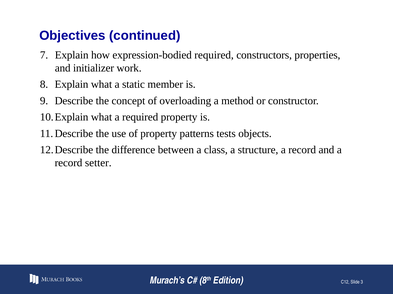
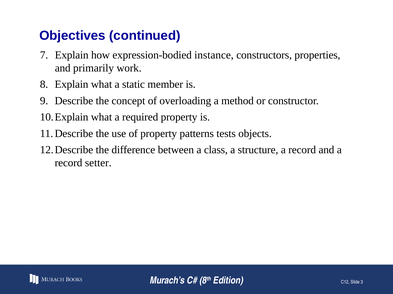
expression-bodied required: required -> instance
initializer: initializer -> primarily
